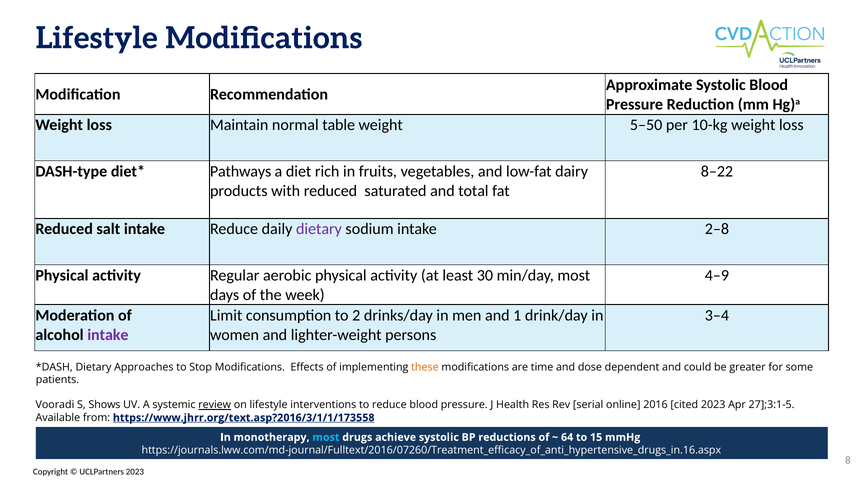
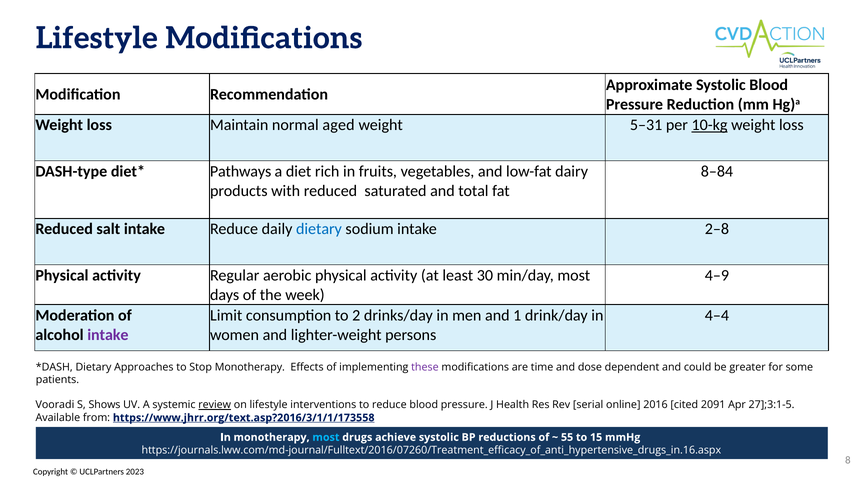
table: table -> aged
5–50: 5–50 -> 5–31
10-kg underline: none -> present
8–22: 8–22 -> 8–84
dietary at (319, 229) colour: purple -> blue
3–4: 3–4 -> 4–4
Stop Modifications: Modifications -> Monotherapy
these colour: orange -> purple
cited 2023: 2023 -> 2091
64: 64 -> 55
